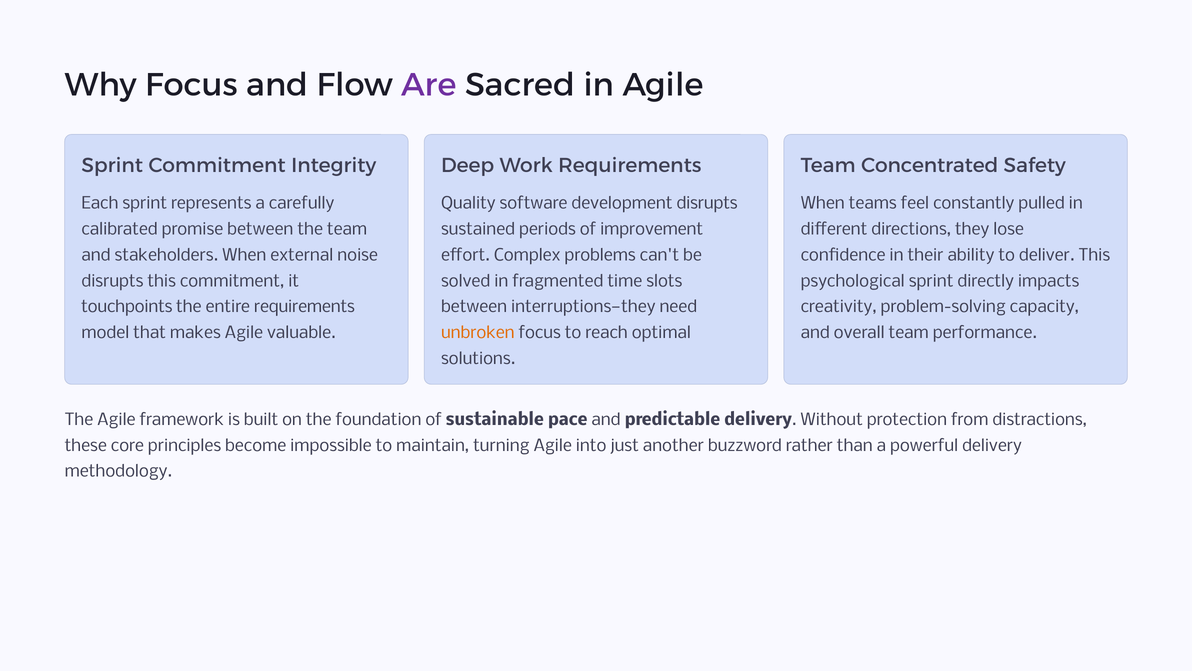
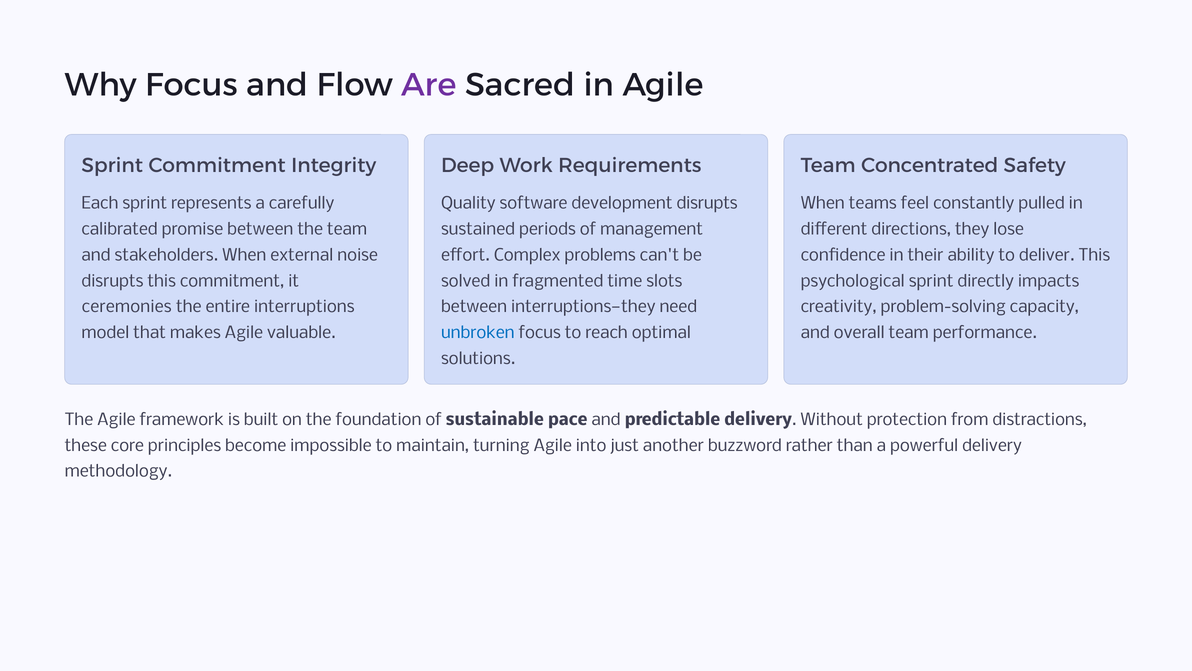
improvement: improvement -> management
touchpoints: touchpoints -> ceremonies
entire requirements: requirements -> interruptions
unbroken colour: orange -> blue
